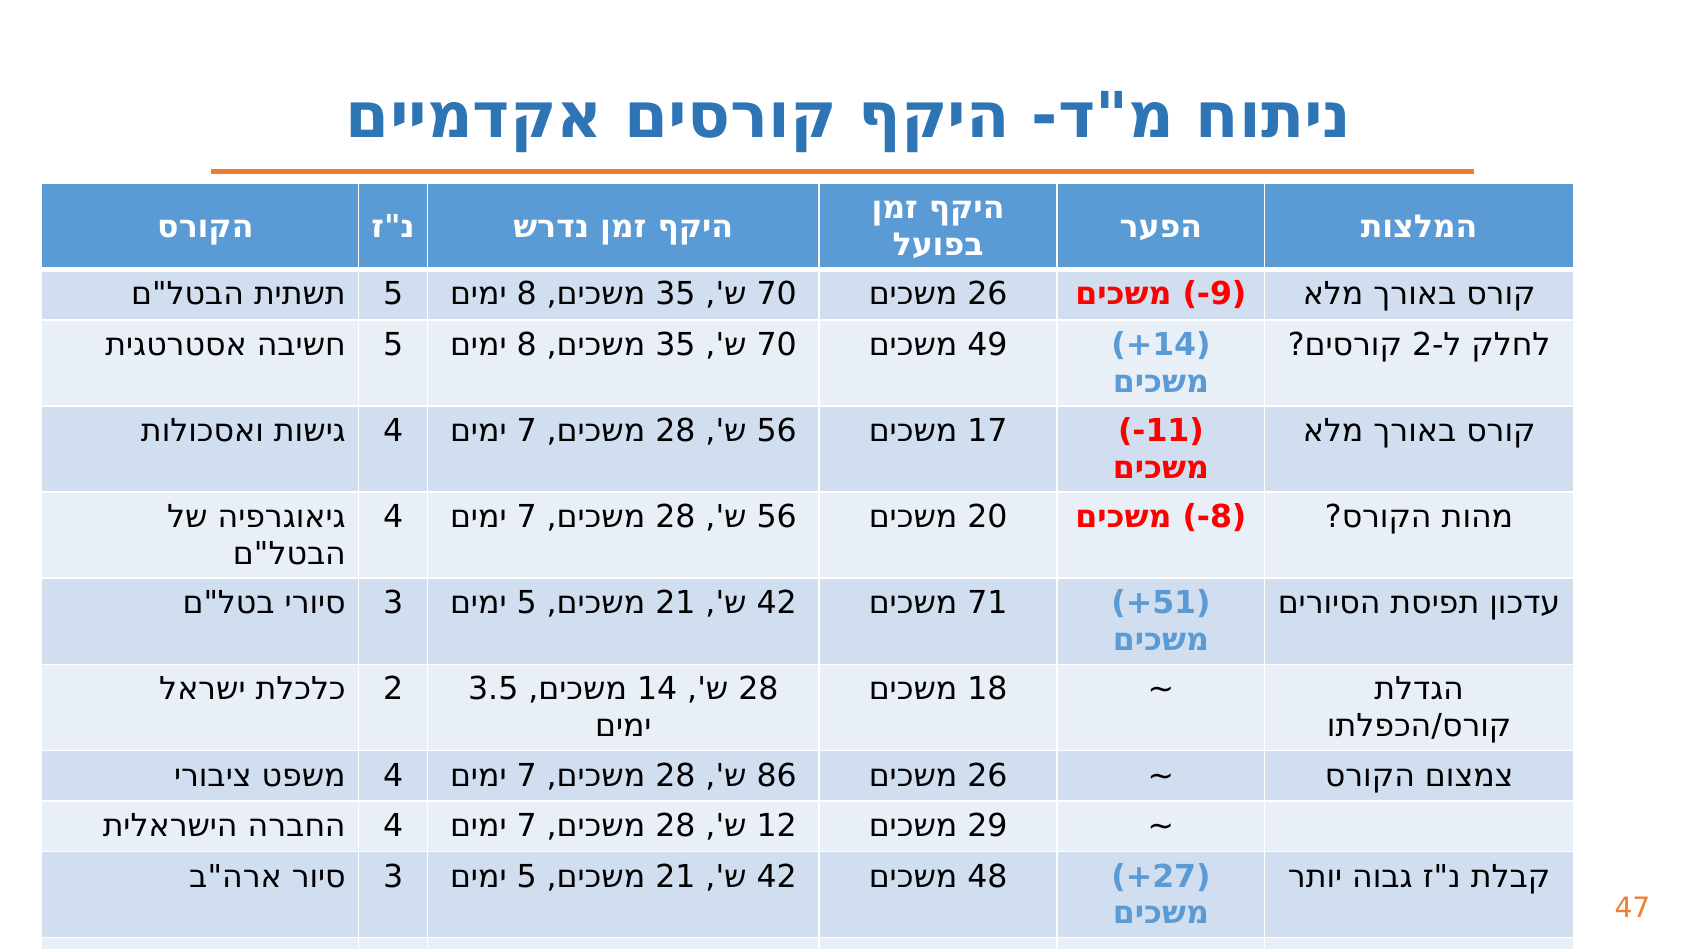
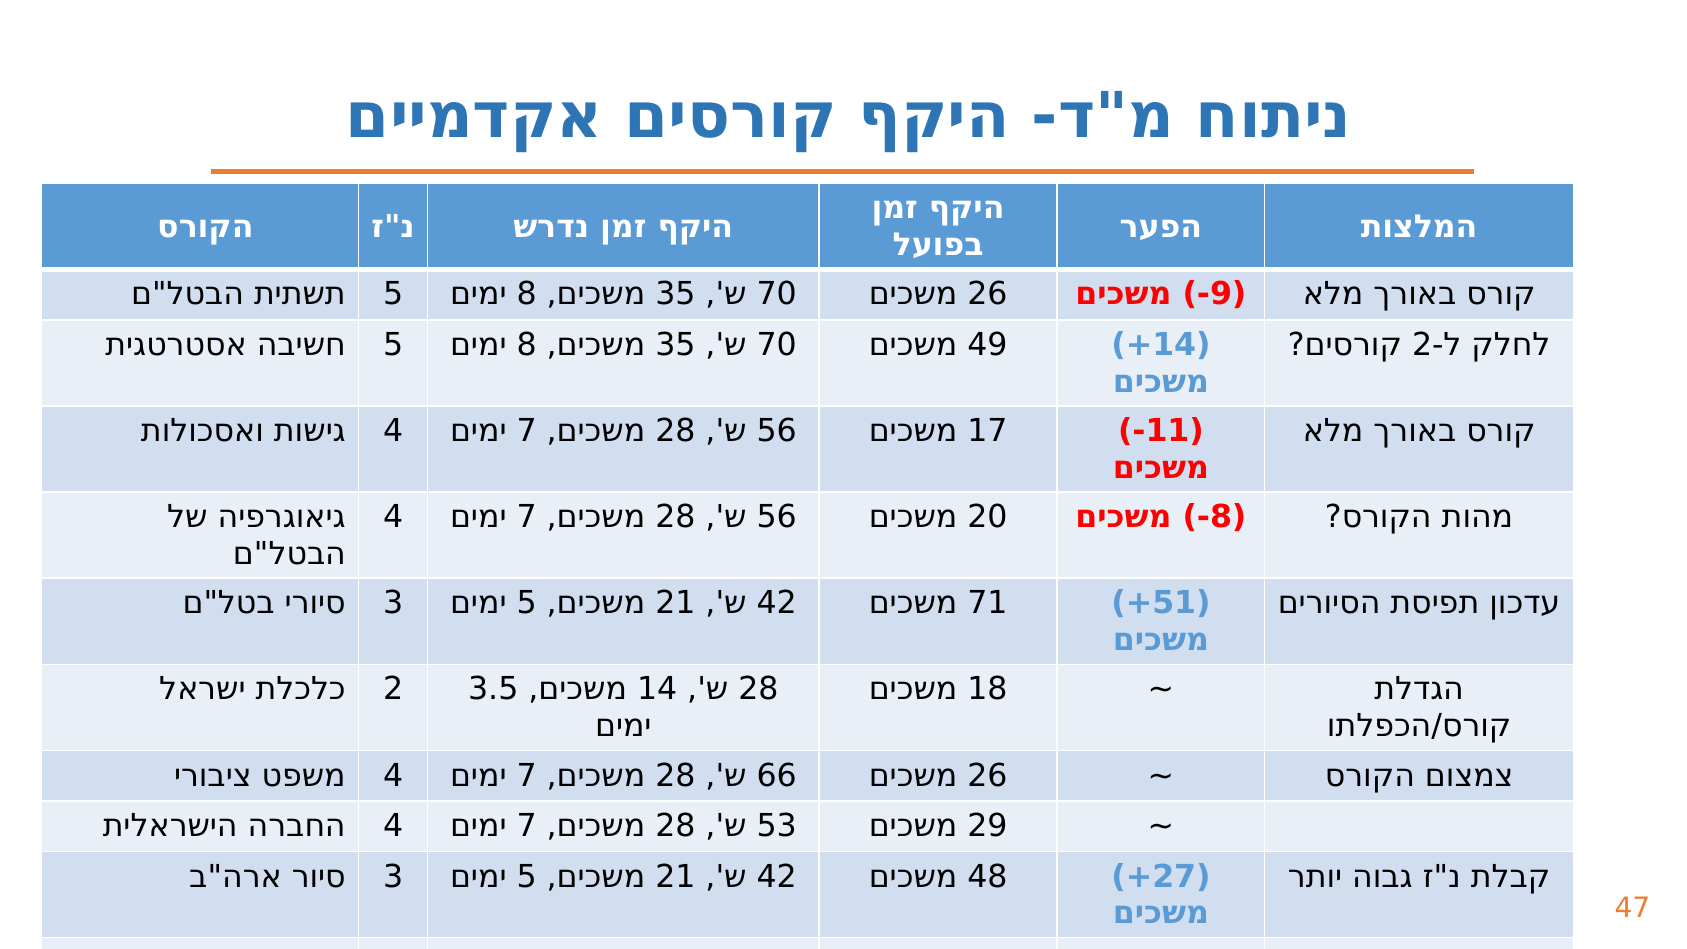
86: 86 -> 66
4 12: 12 -> 53
